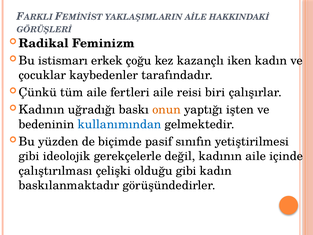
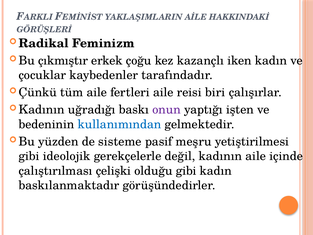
istismarı: istismarı -> çıkmıştır
onun colour: orange -> purple
biçimde: biçimde -> sisteme
sınıfın: sınıfın -> meşru
